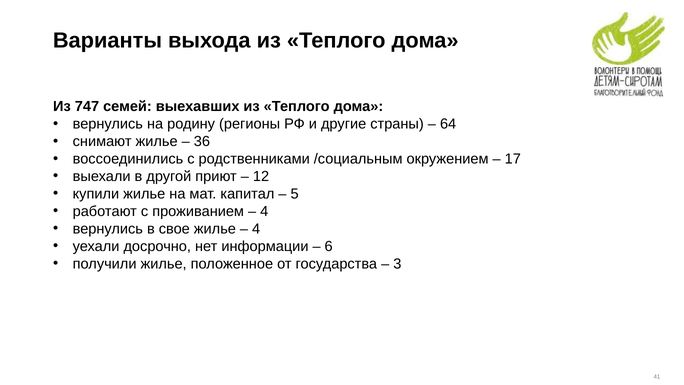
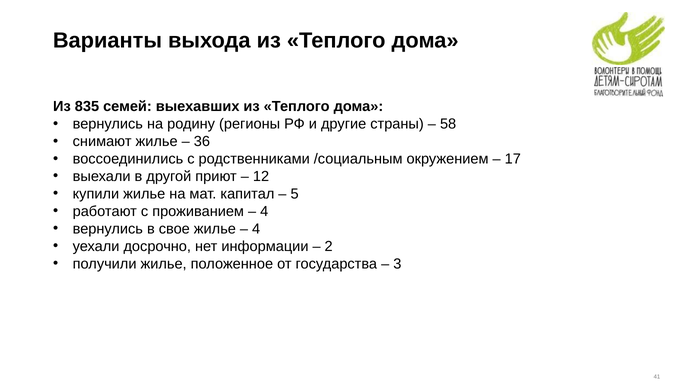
747: 747 -> 835
64: 64 -> 58
6: 6 -> 2
